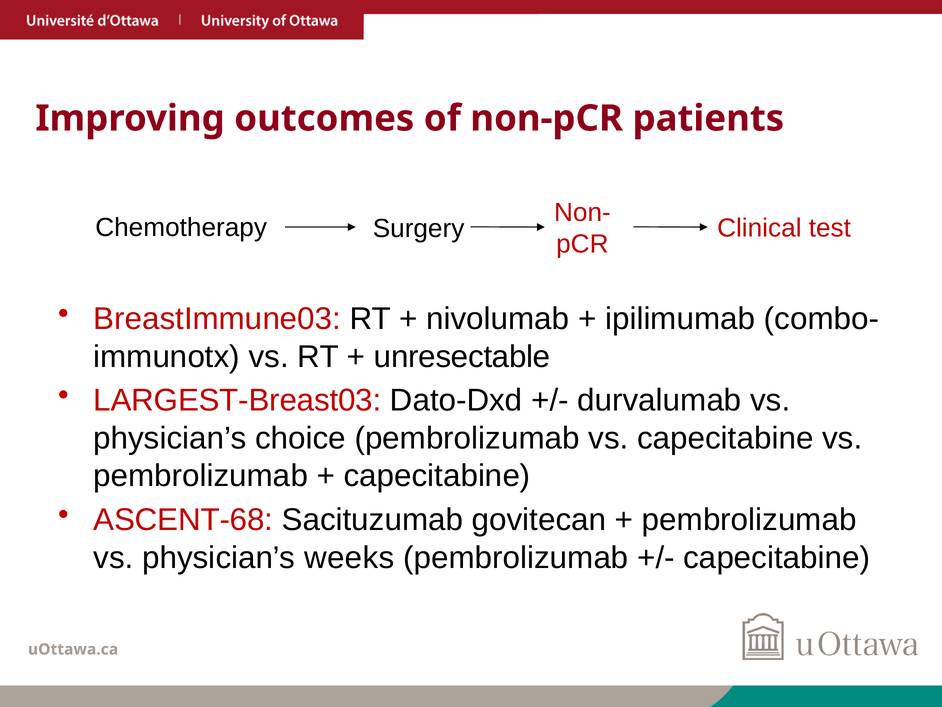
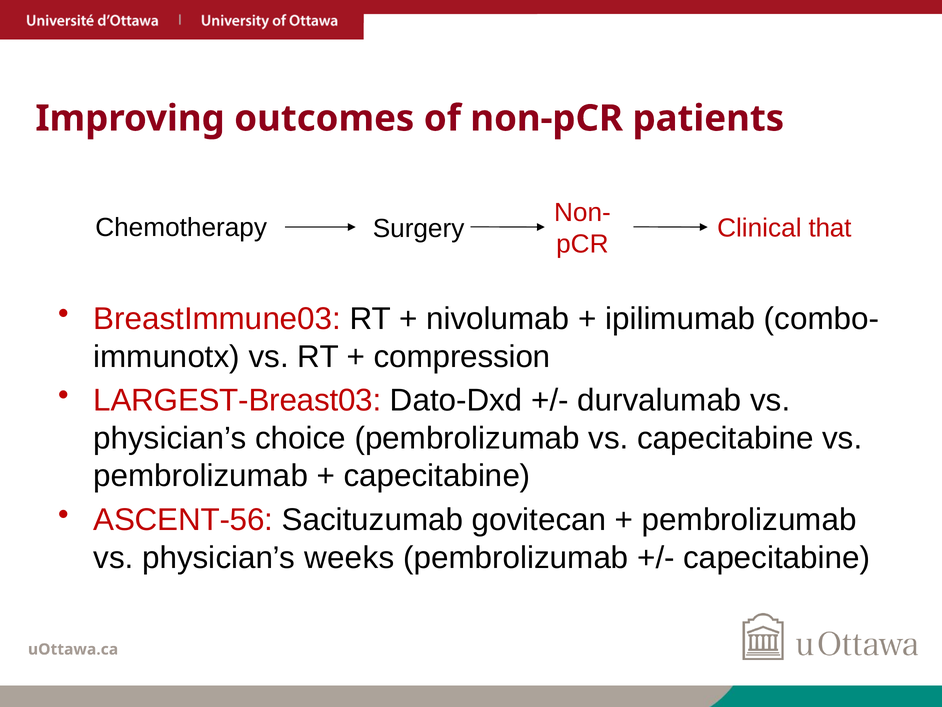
test: test -> that
unresectable: unresectable -> compression
ASCENT-68: ASCENT-68 -> ASCENT-56
